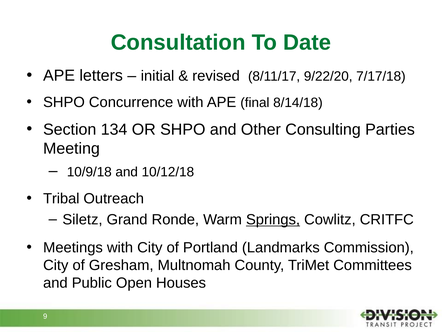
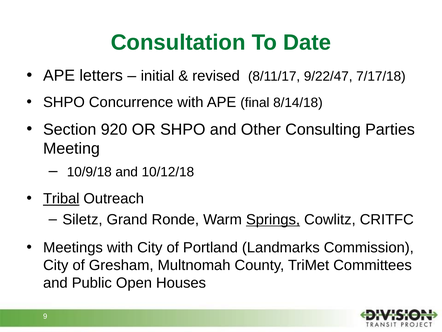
9/22/20: 9/22/20 -> 9/22/47
134: 134 -> 920
Tribal underline: none -> present
